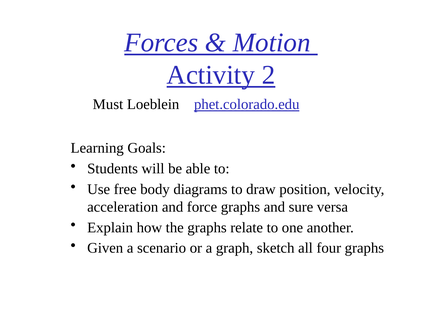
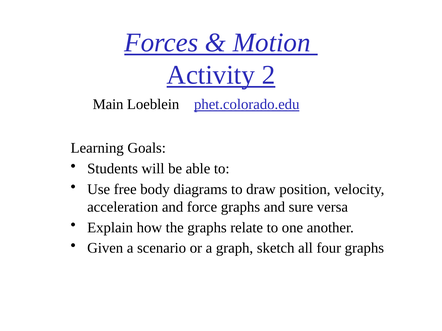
Must: Must -> Main
